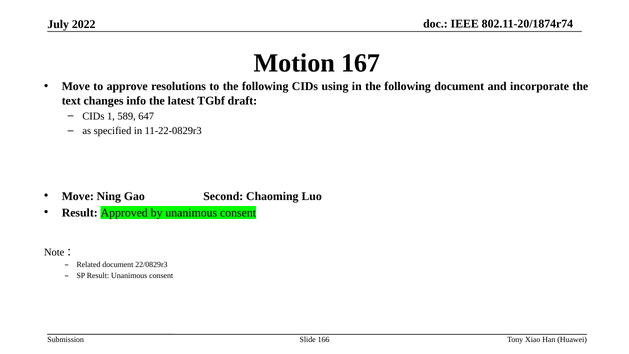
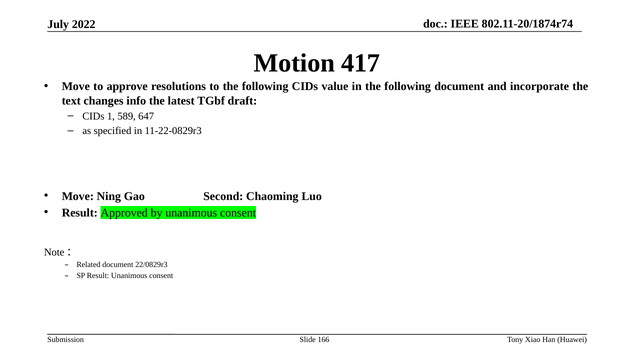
167: 167 -> 417
using: using -> value
